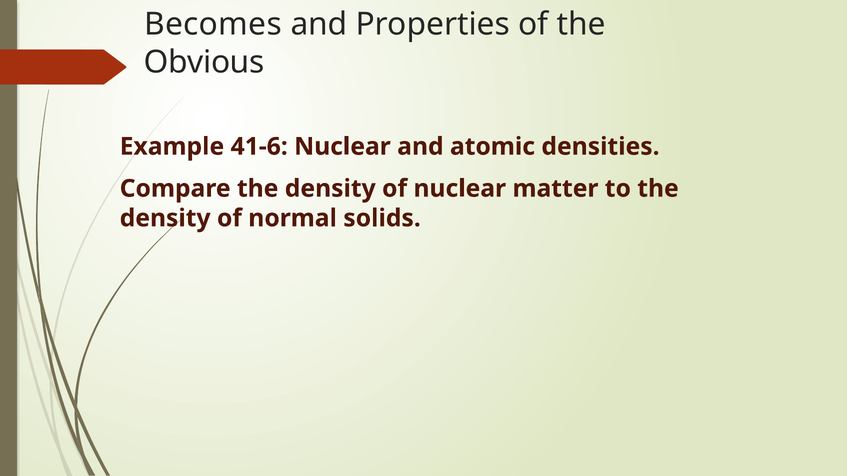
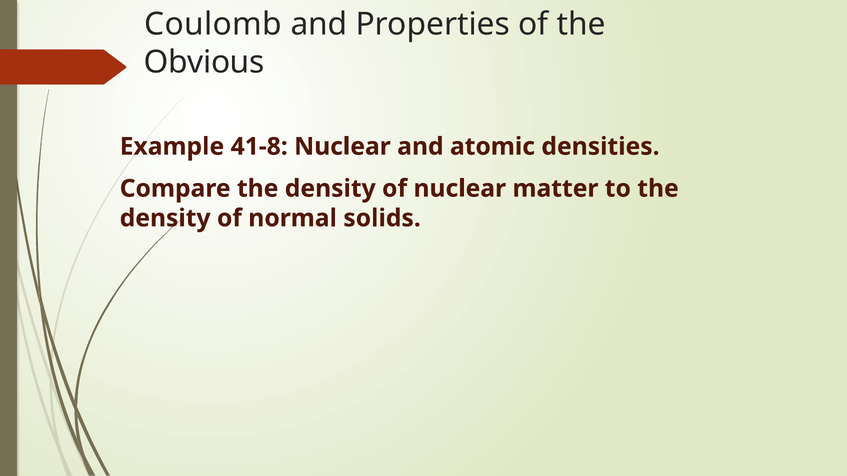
Becomes: Becomes -> Coulomb
41-6: 41-6 -> 41-8
